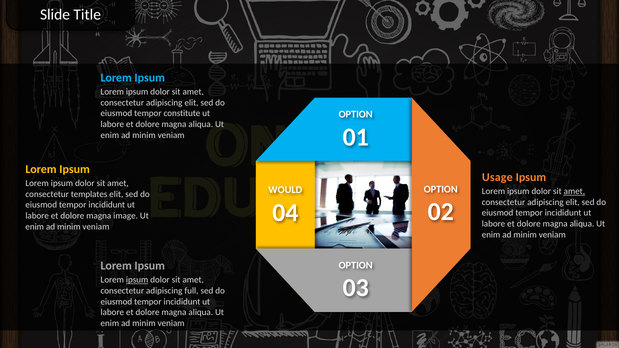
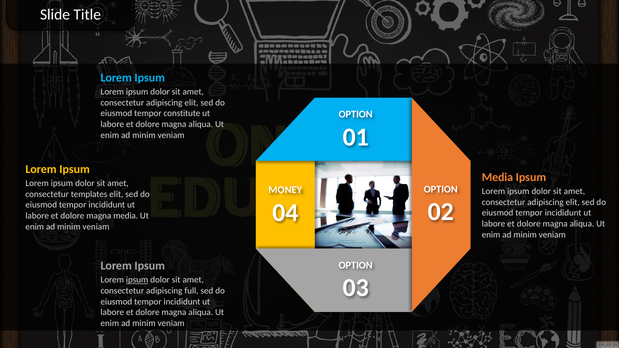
Usage at (497, 177): Usage -> Media
WOULD: WOULD -> MONEY
amet at (574, 191) underline: present -> none
magna image: image -> media
